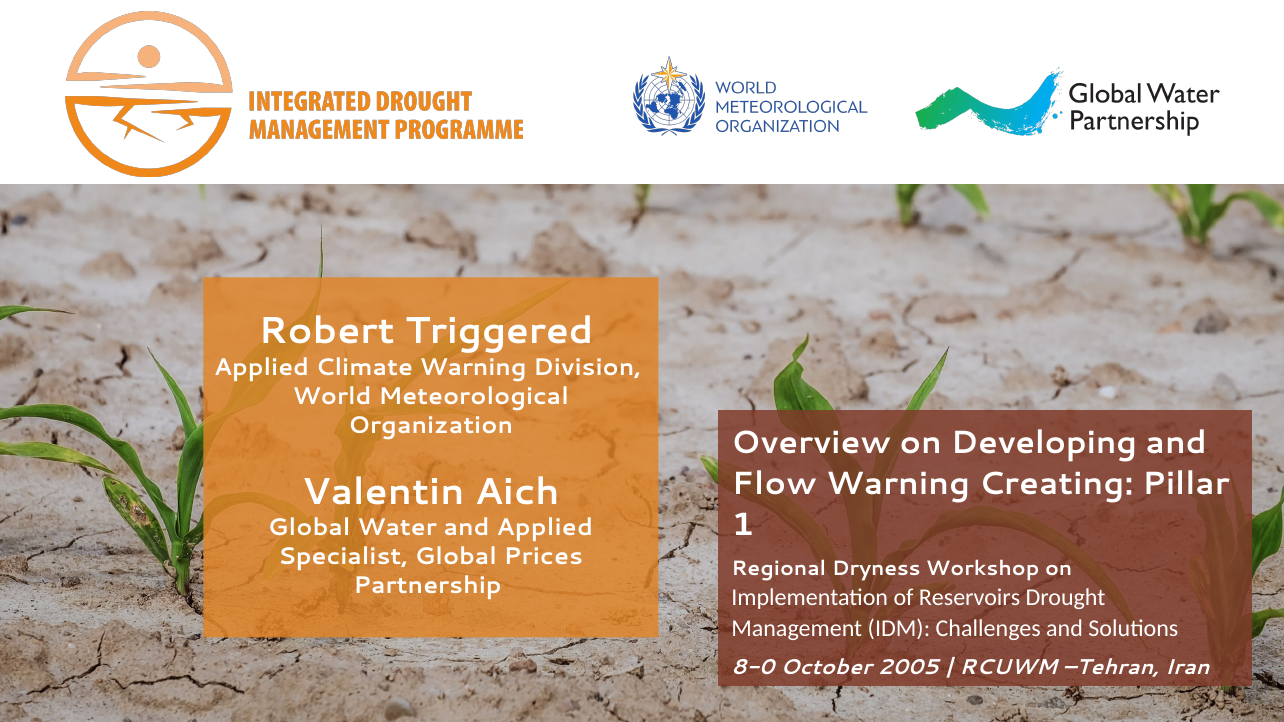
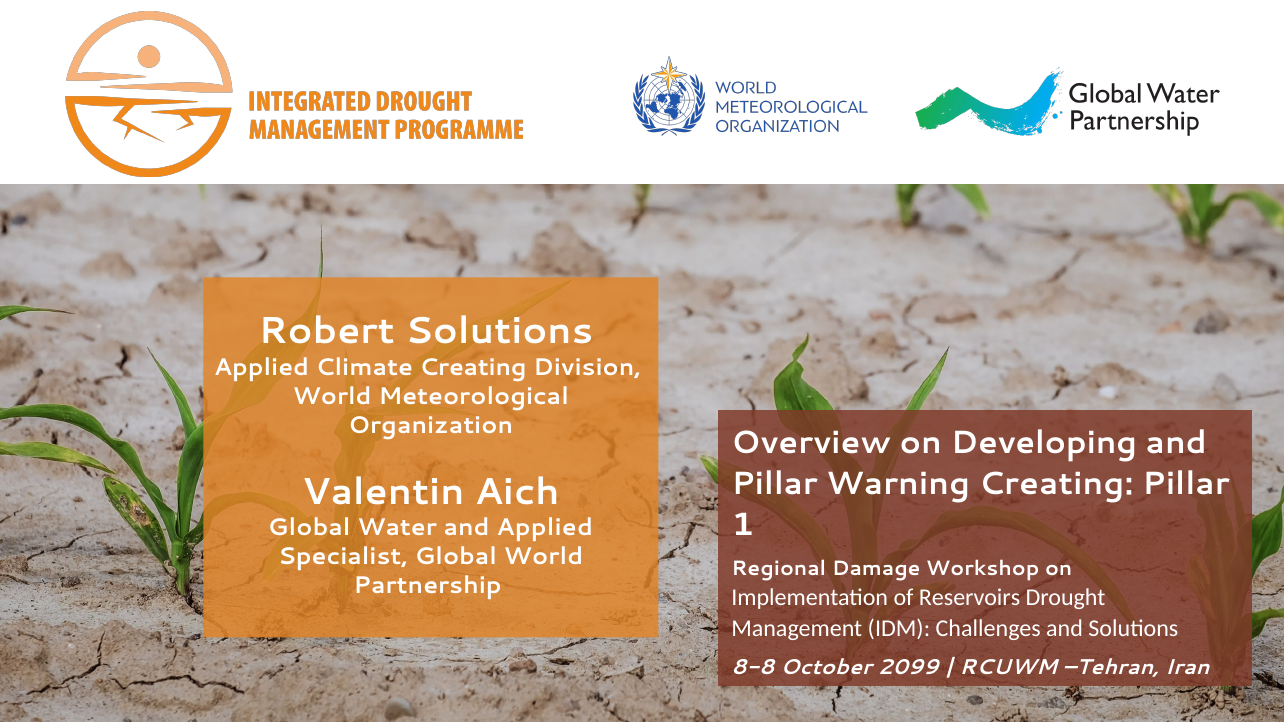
Robert Triggered: Triggered -> Solutions
Climate Warning: Warning -> Creating
Flow at (774, 484): Flow -> Pillar
Global Prices: Prices -> World
Dryness: Dryness -> Damage
8-0: 8-0 -> 8-8
2005: 2005 -> 2099
